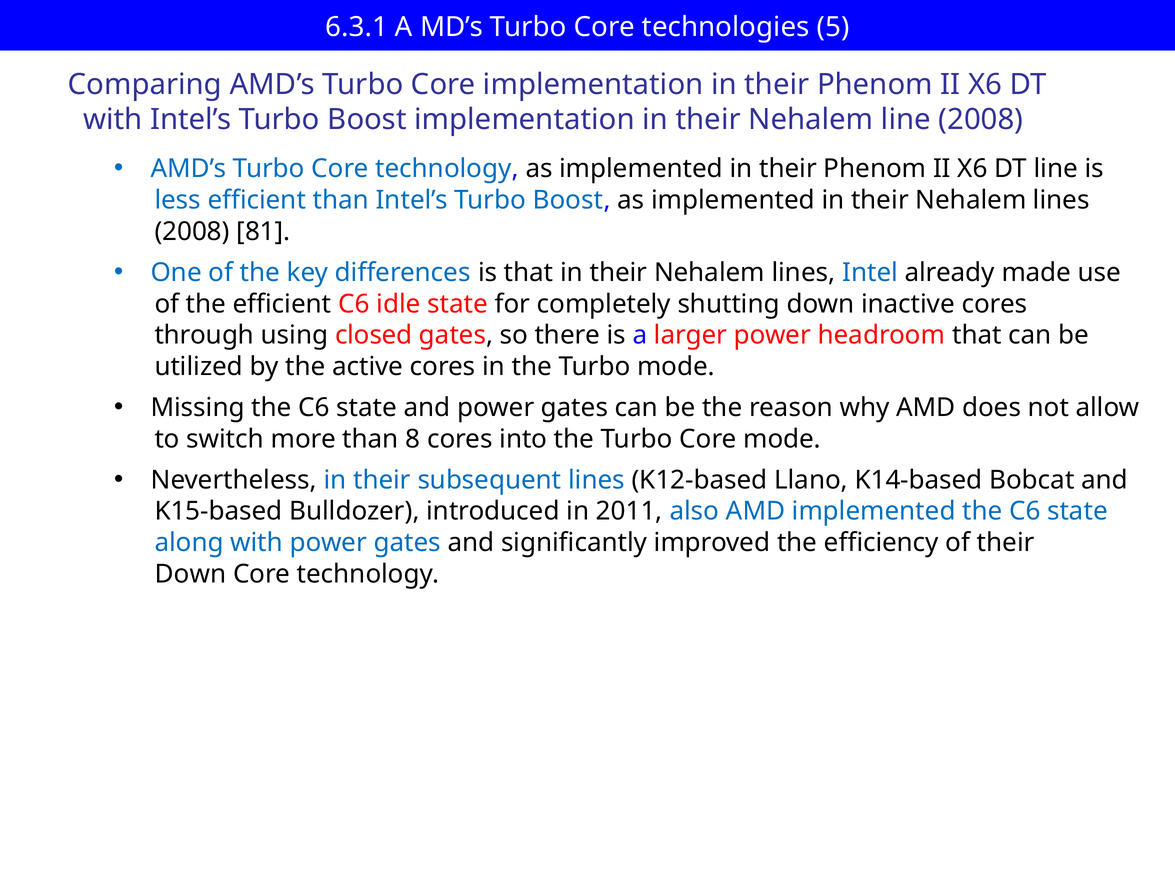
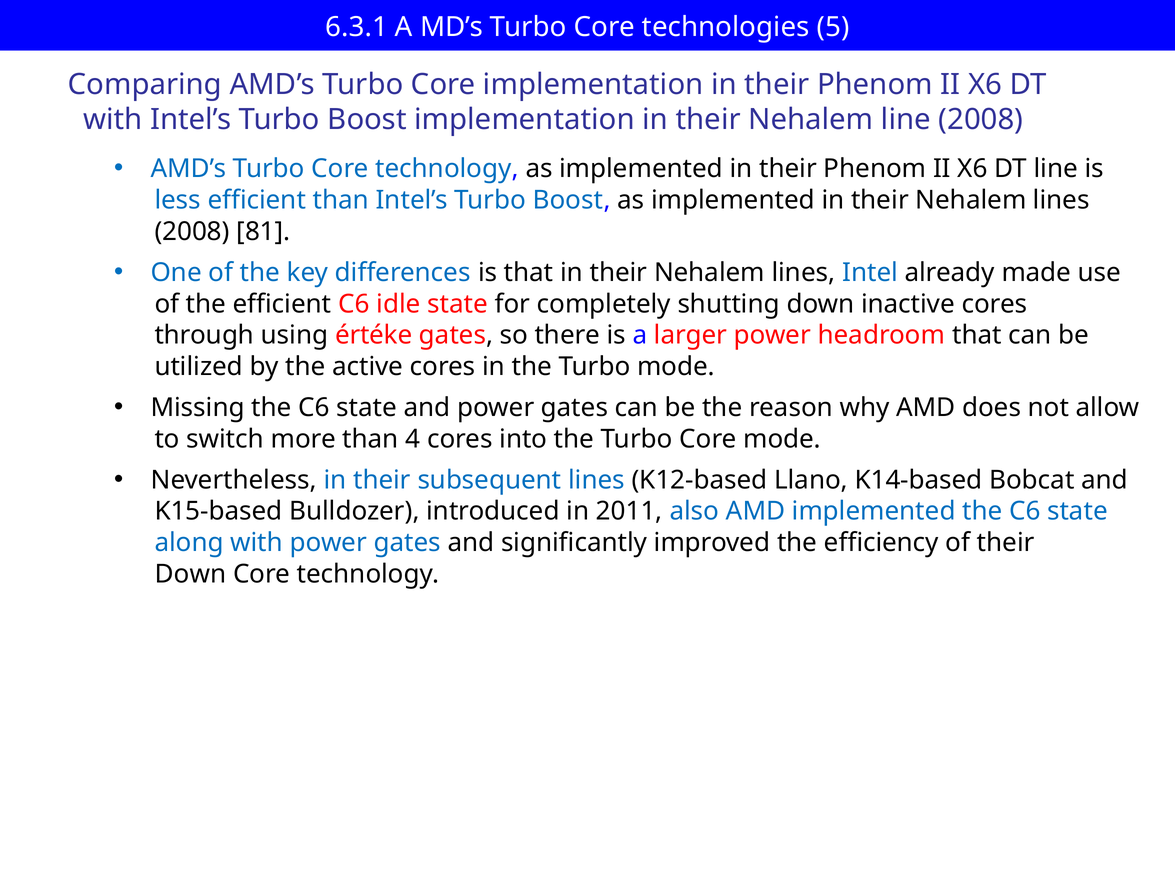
closed: closed -> értéke
8: 8 -> 4
